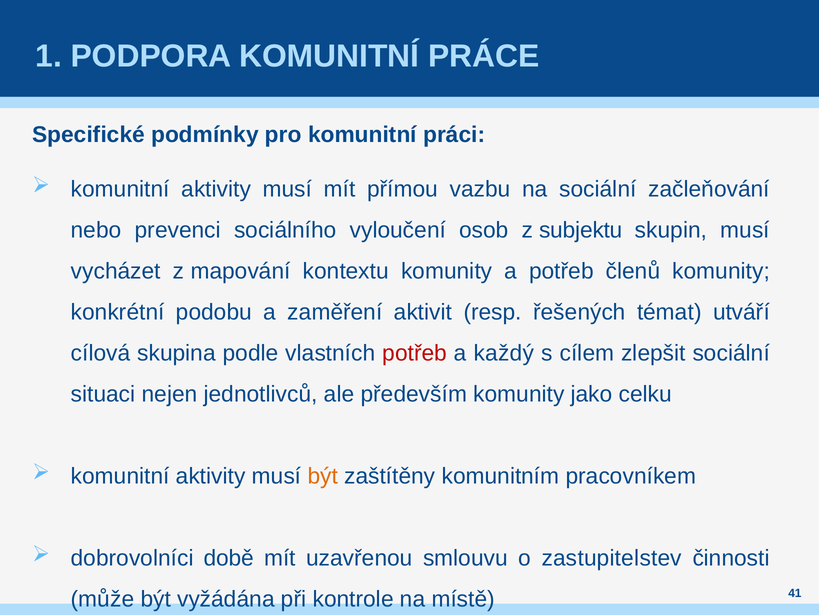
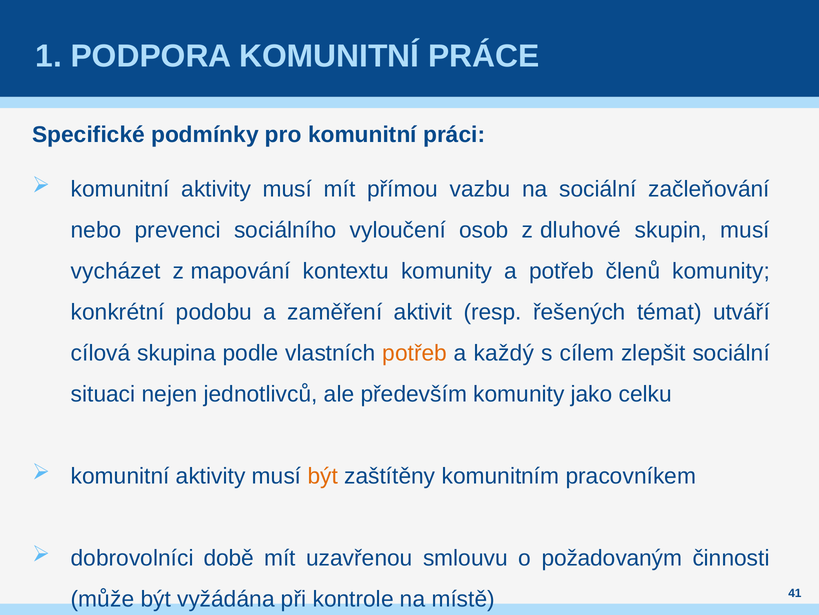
subjektu: subjektu -> dluhové
potřeb at (415, 353) colour: red -> orange
zastupitelstev: zastupitelstev -> požadovaným
